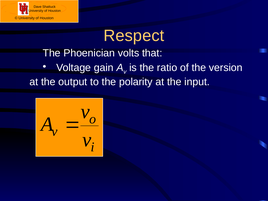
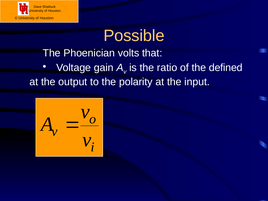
Respect: Respect -> Possible
version: version -> defined
